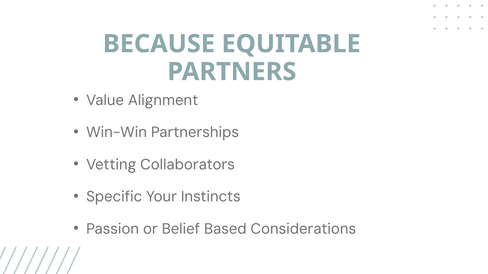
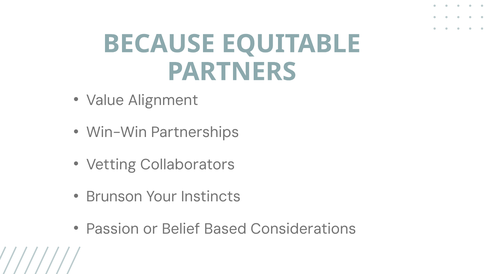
Specific: Specific -> Brunson
